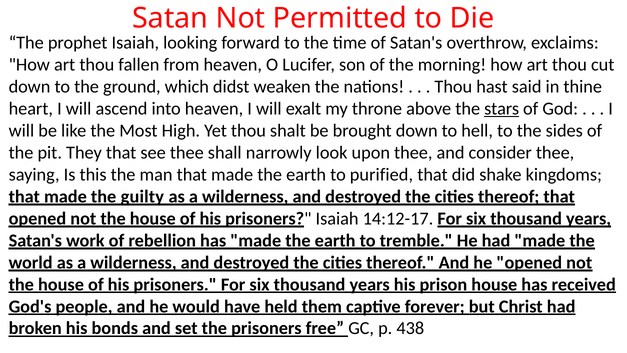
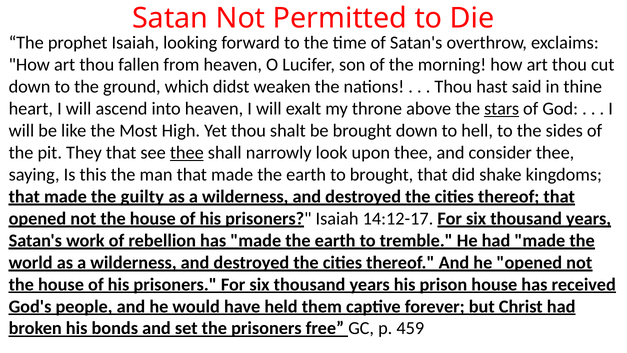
thee at (187, 152) underline: none -> present
to purified: purified -> brought
438: 438 -> 459
